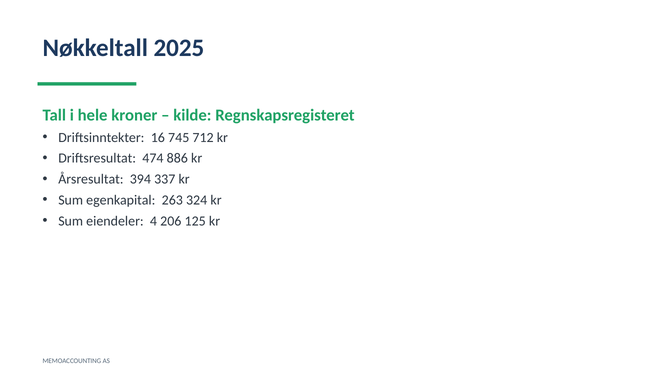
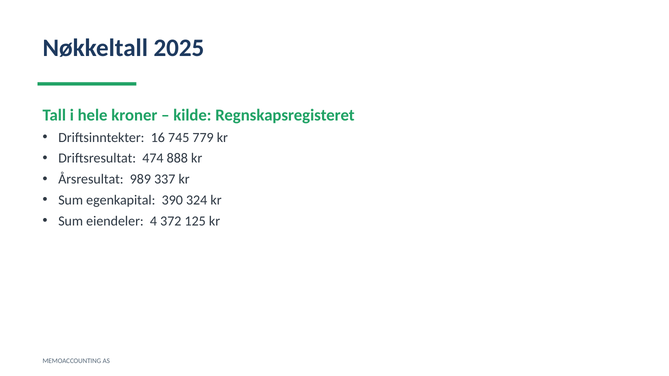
712: 712 -> 779
886: 886 -> 888
394: 394 -> 989
263: 263 -> 390
206: 206 -> 372
